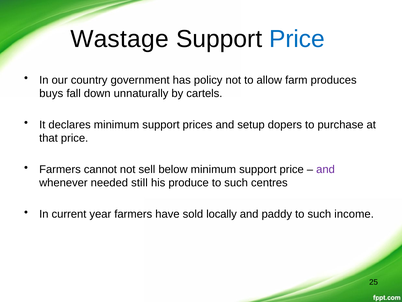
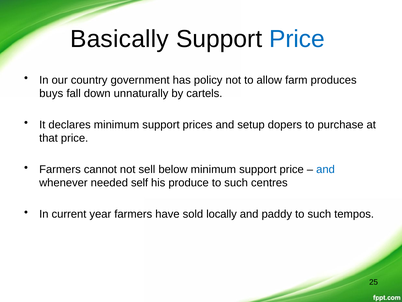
Wastage: Wastage -> Basically
and at (326, 169) colour: purple -> blue
still: still -> self
income: income -> tempos
